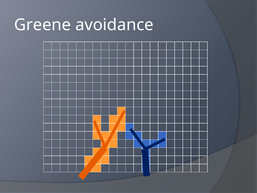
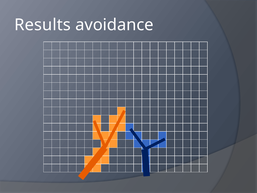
Greene: Greene -> Results
